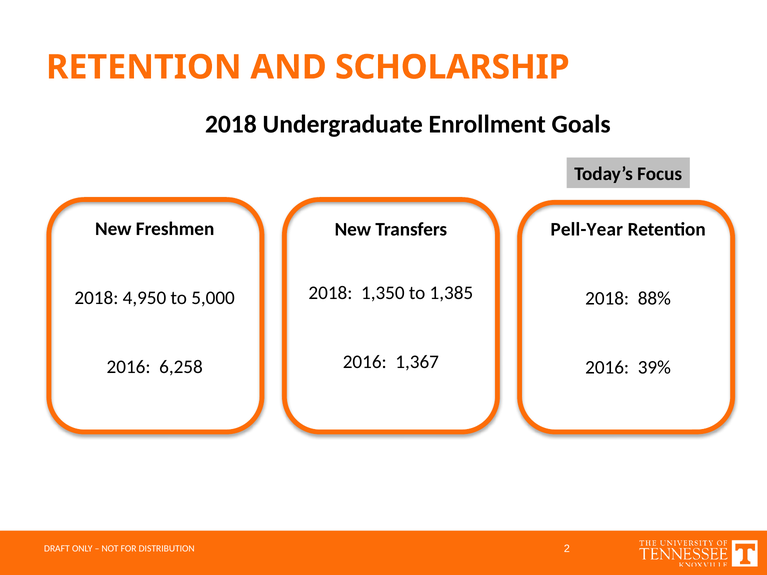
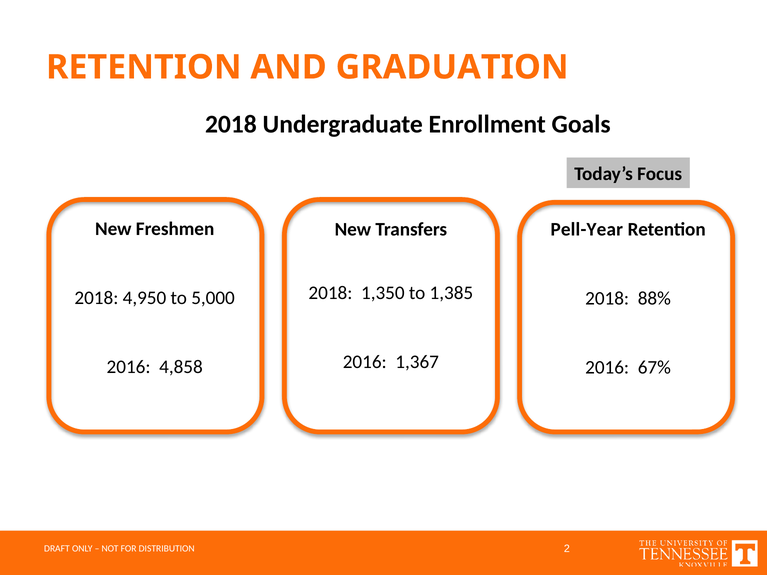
SCHOLARSHIP: SCHOLARSHIP -> GRADUATION
6,258: 6,258 -> 4,858
39%: 39% -> 67%
